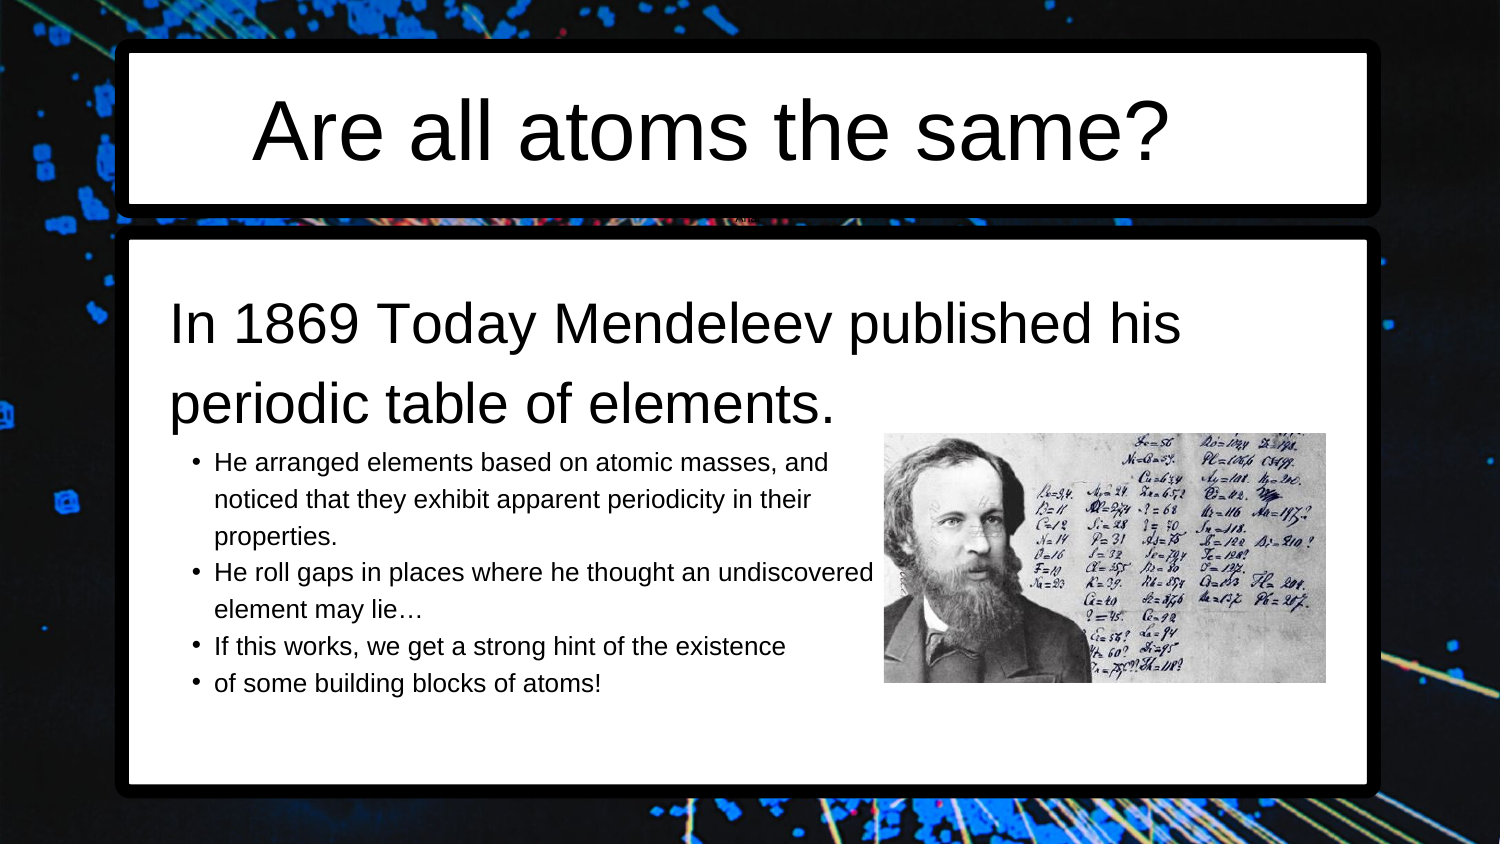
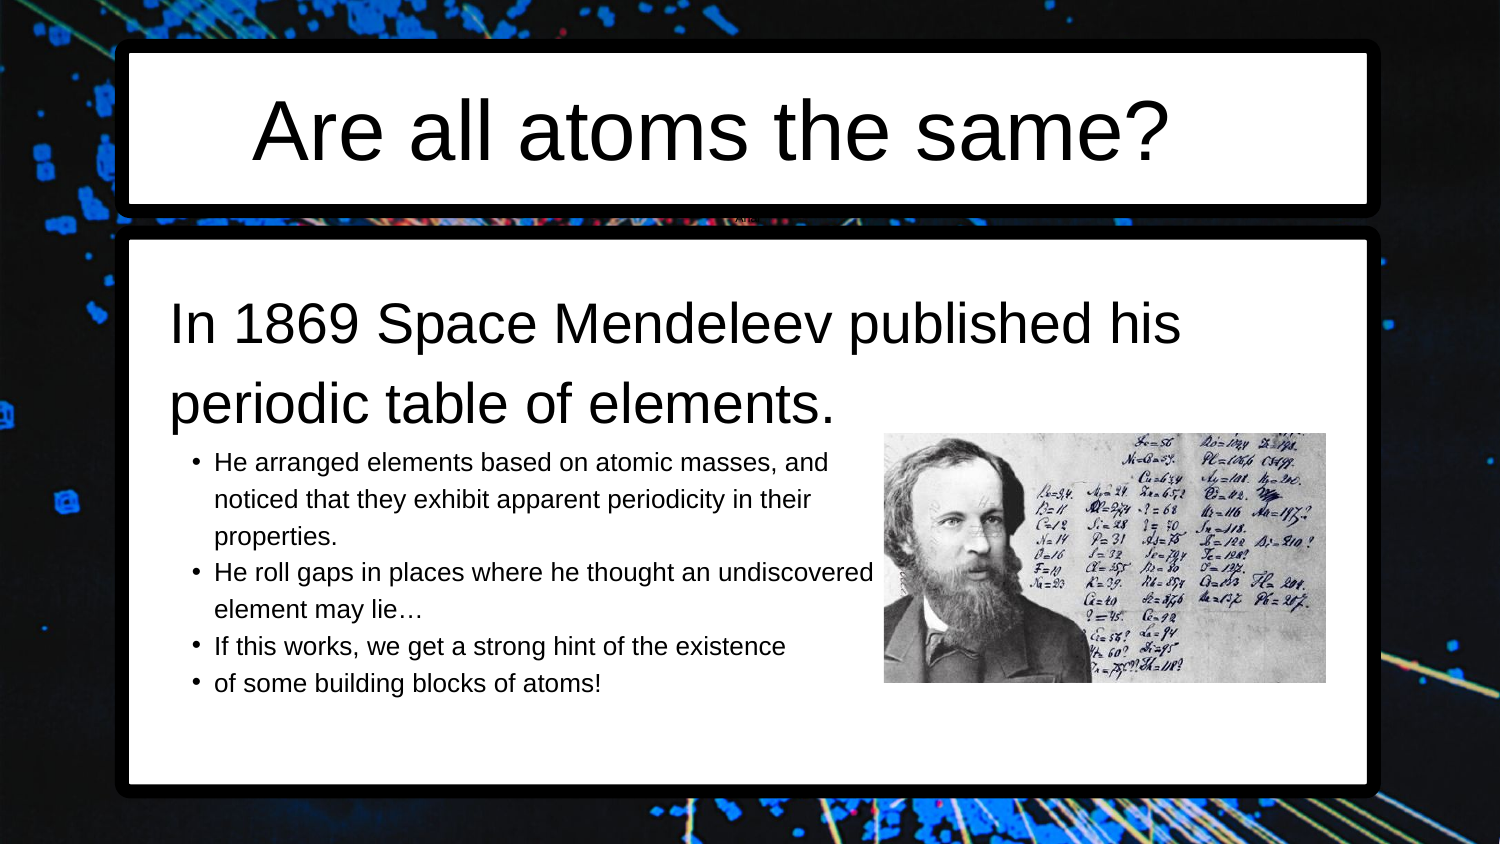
Today: Today -> Space
